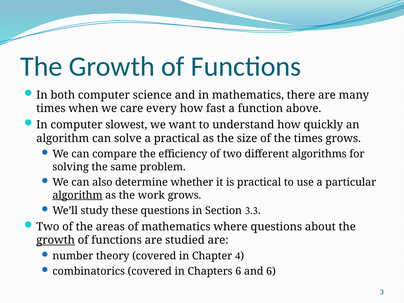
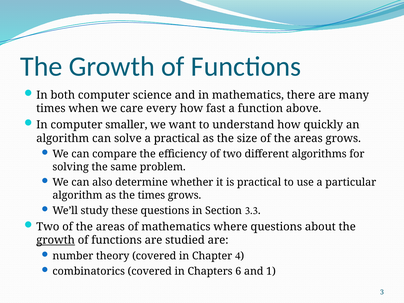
slowest: slowest -> smaller
size of the times: times -> areas
algorithm at (78, 195) underline: present -> none
the work: work -> times
and 6: 6 -> 1
